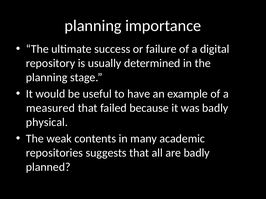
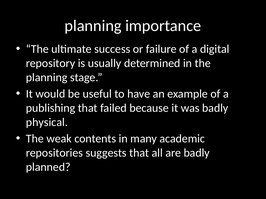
measured: measured -> publishing
